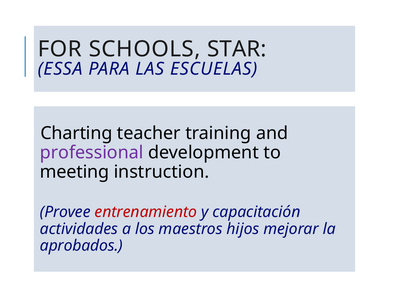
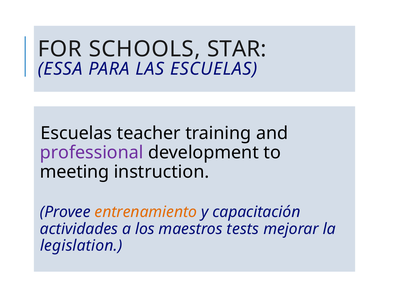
Charting at (76, 133): Charting -> Escuelas
entrenamiento colour: red -> orange
hijos: hijos -> tests
aprobados: aprobados -> legislation
